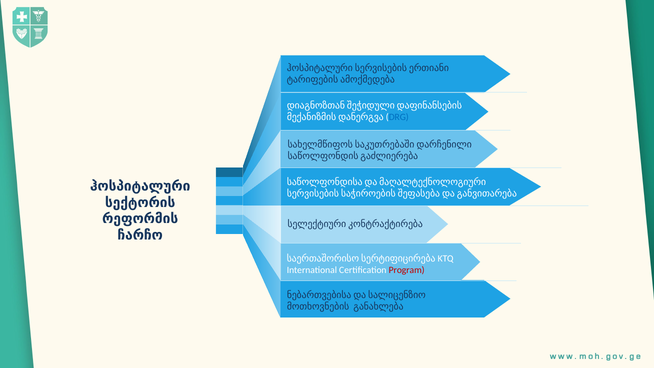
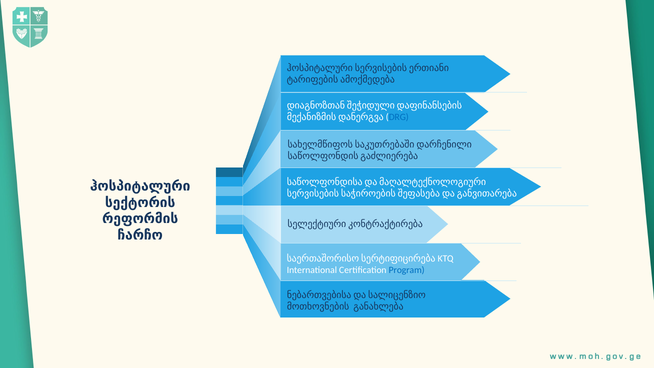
Program colour: red -> blue
